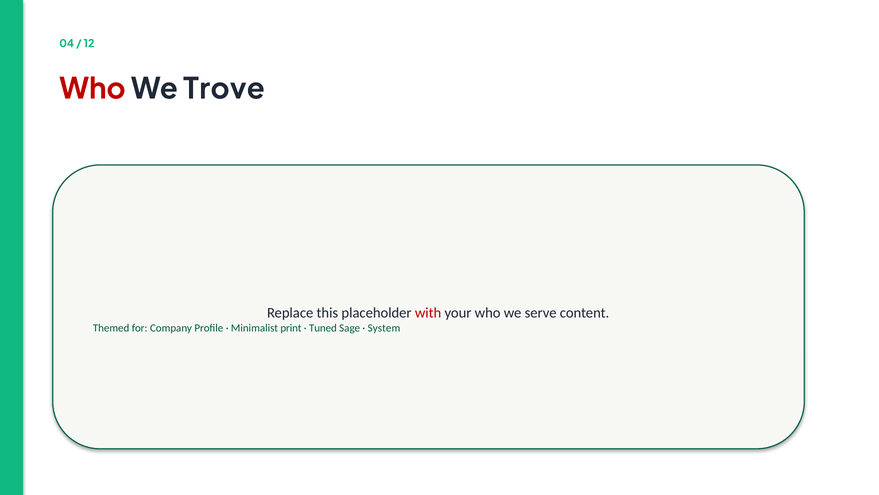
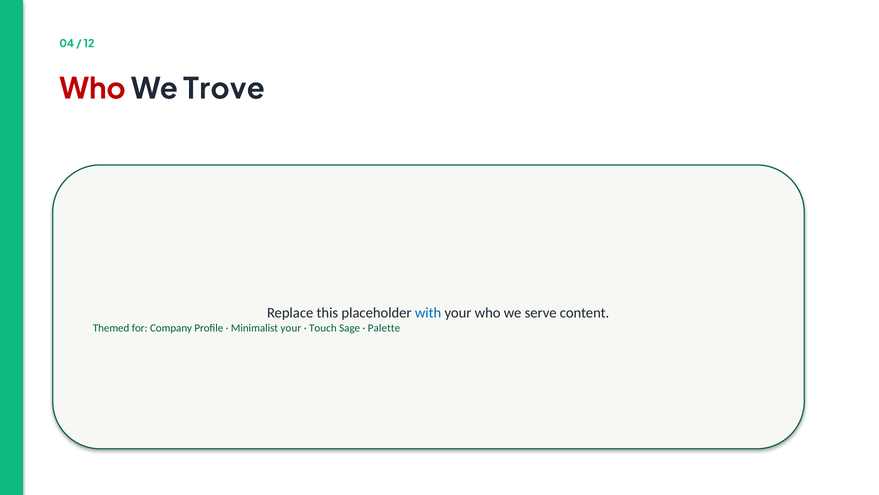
with colour: red -> blue
Minimalist print: print -> your
Tuned: Tuned -> Touch
System: System -> Palette
